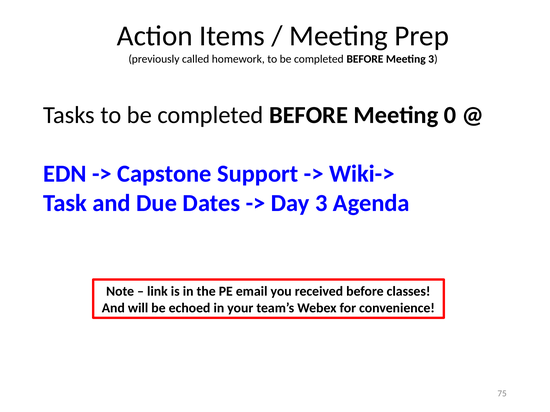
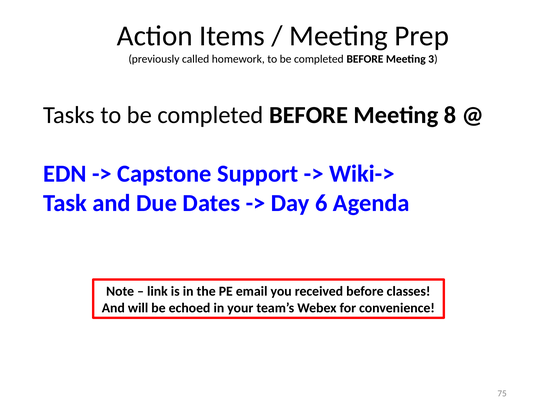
0: 0 -> 8
Day 3: 3 -> 6
